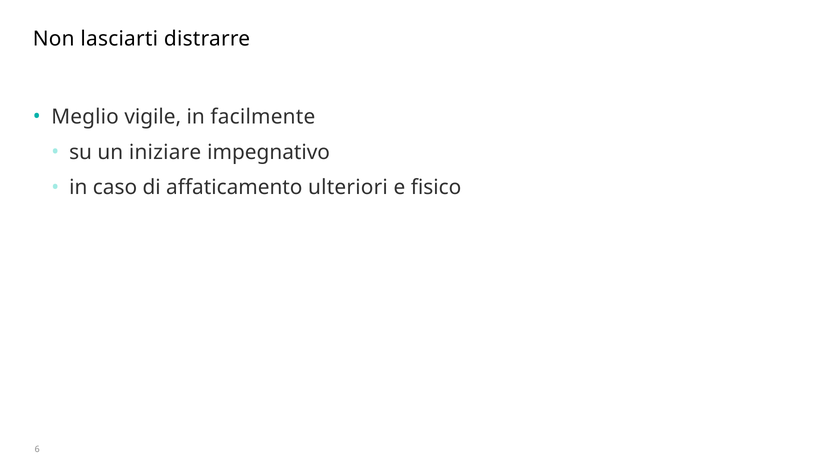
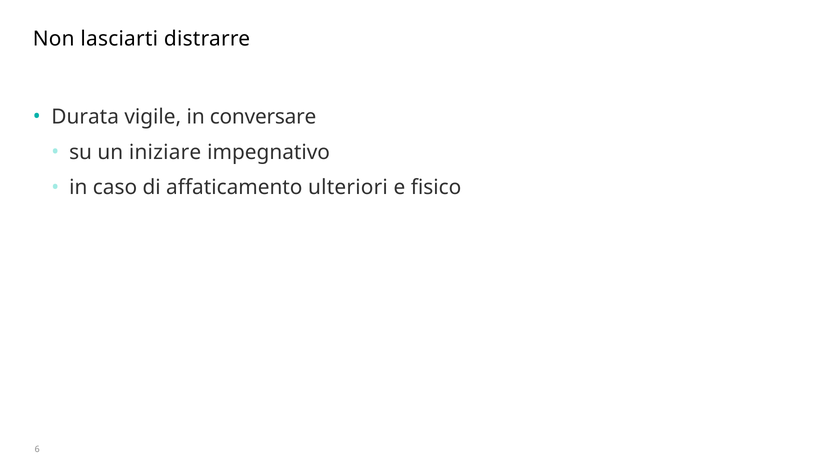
Meglio: Meglio -> Durata
facilmente: facilmente -> conversare
